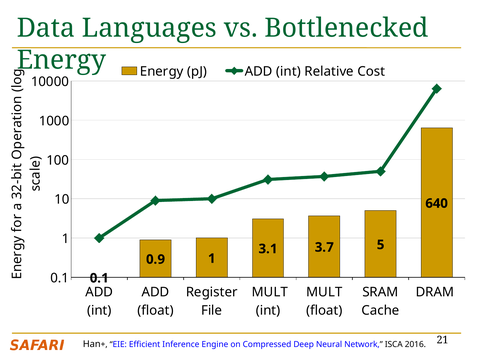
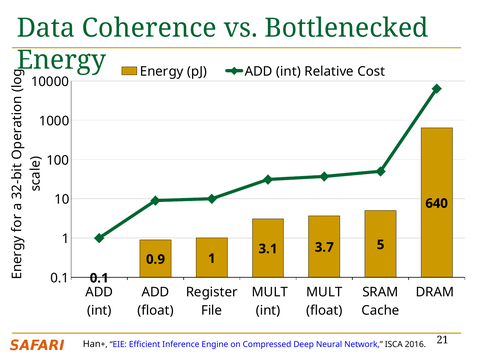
Languages: Languages -> Coherence
